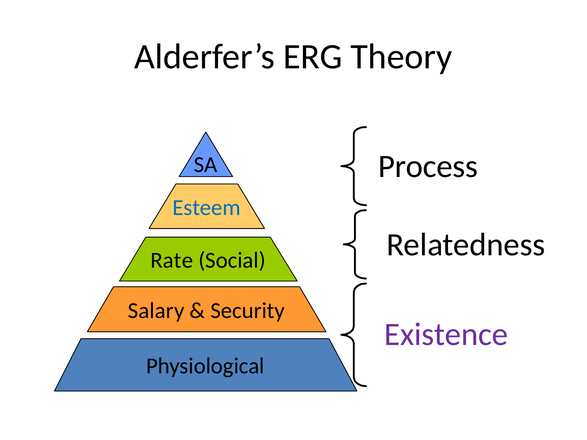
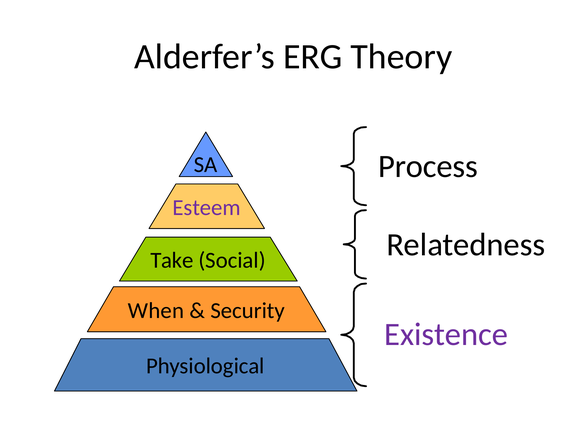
Esteem colour: blue -> purple
Rate: Rate -> Take
Salary: Salary -> When
